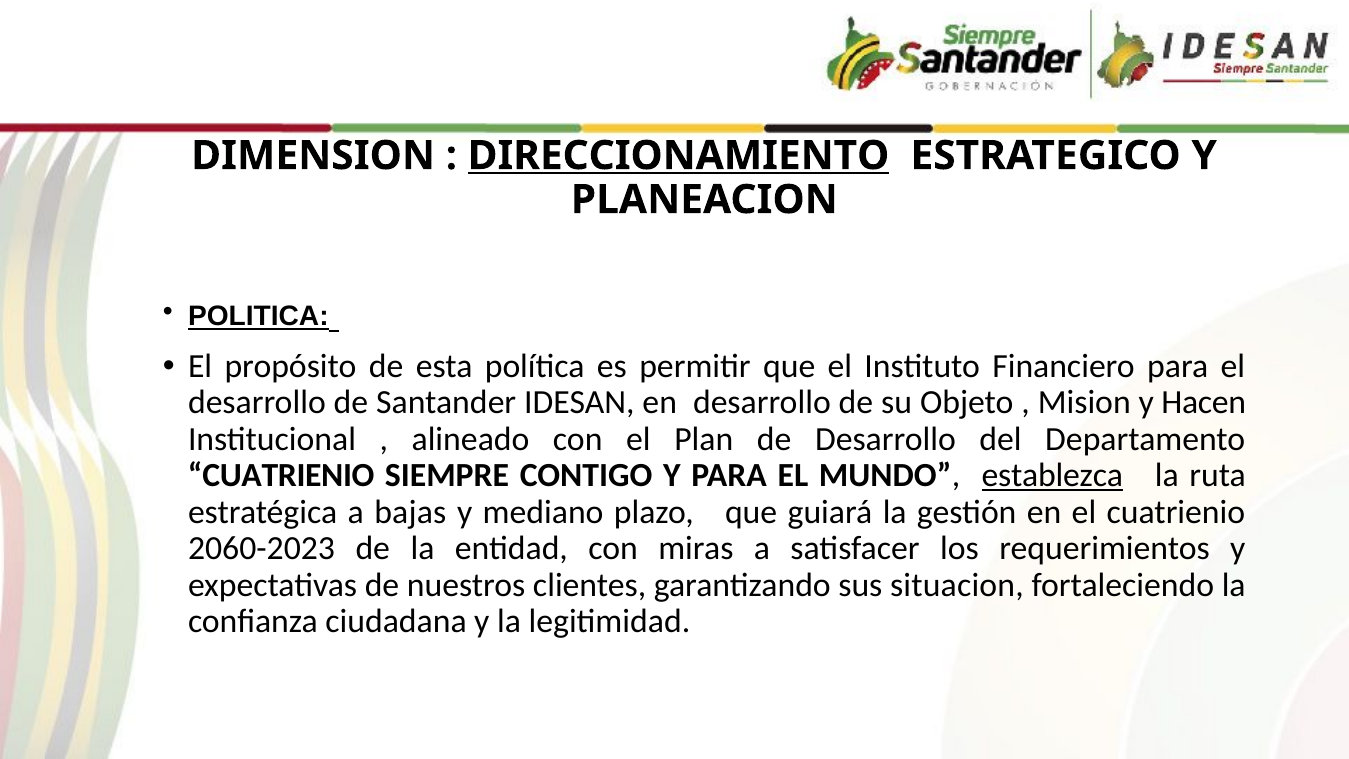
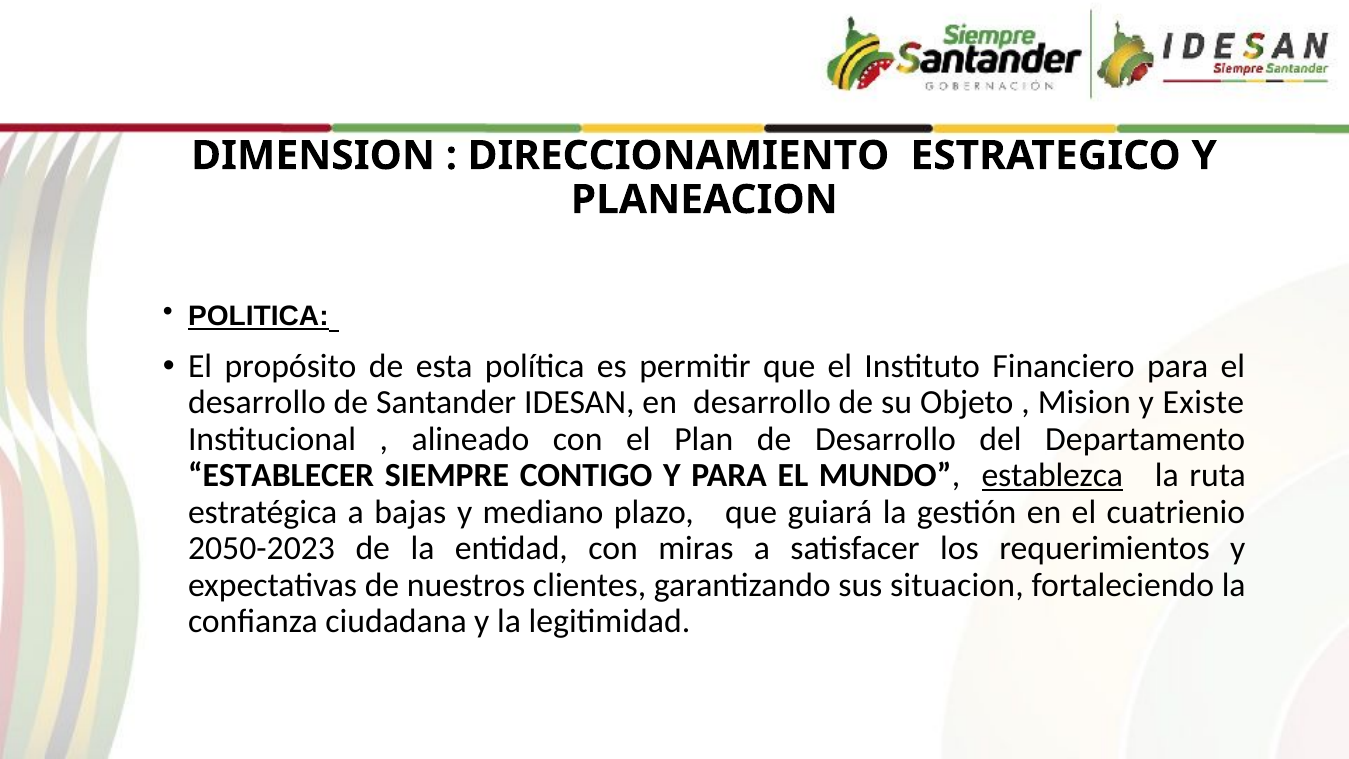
DIRECCIONAMIENTO underline: present -> none
Hacen: Hacen -> Existe
CUATRIENIO at (281, 476): CUATRIENIO -> ESTABLECER
2060-2023: 2060-2023 -> 2050-2023
